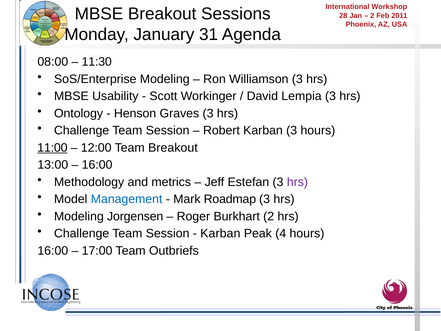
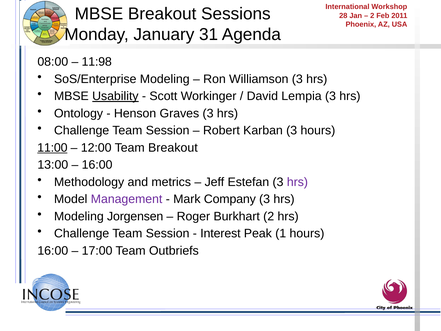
11:30: 11:30 -> 11:98
Usability underline: none -> present
Management colour: blue -> purple
Roadmap: Roadmap -> Company
Karban at (220, 233): Karban -> Interest
4: 4 -> 1
